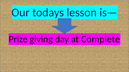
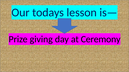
Complete: Complete -> Ceremony
